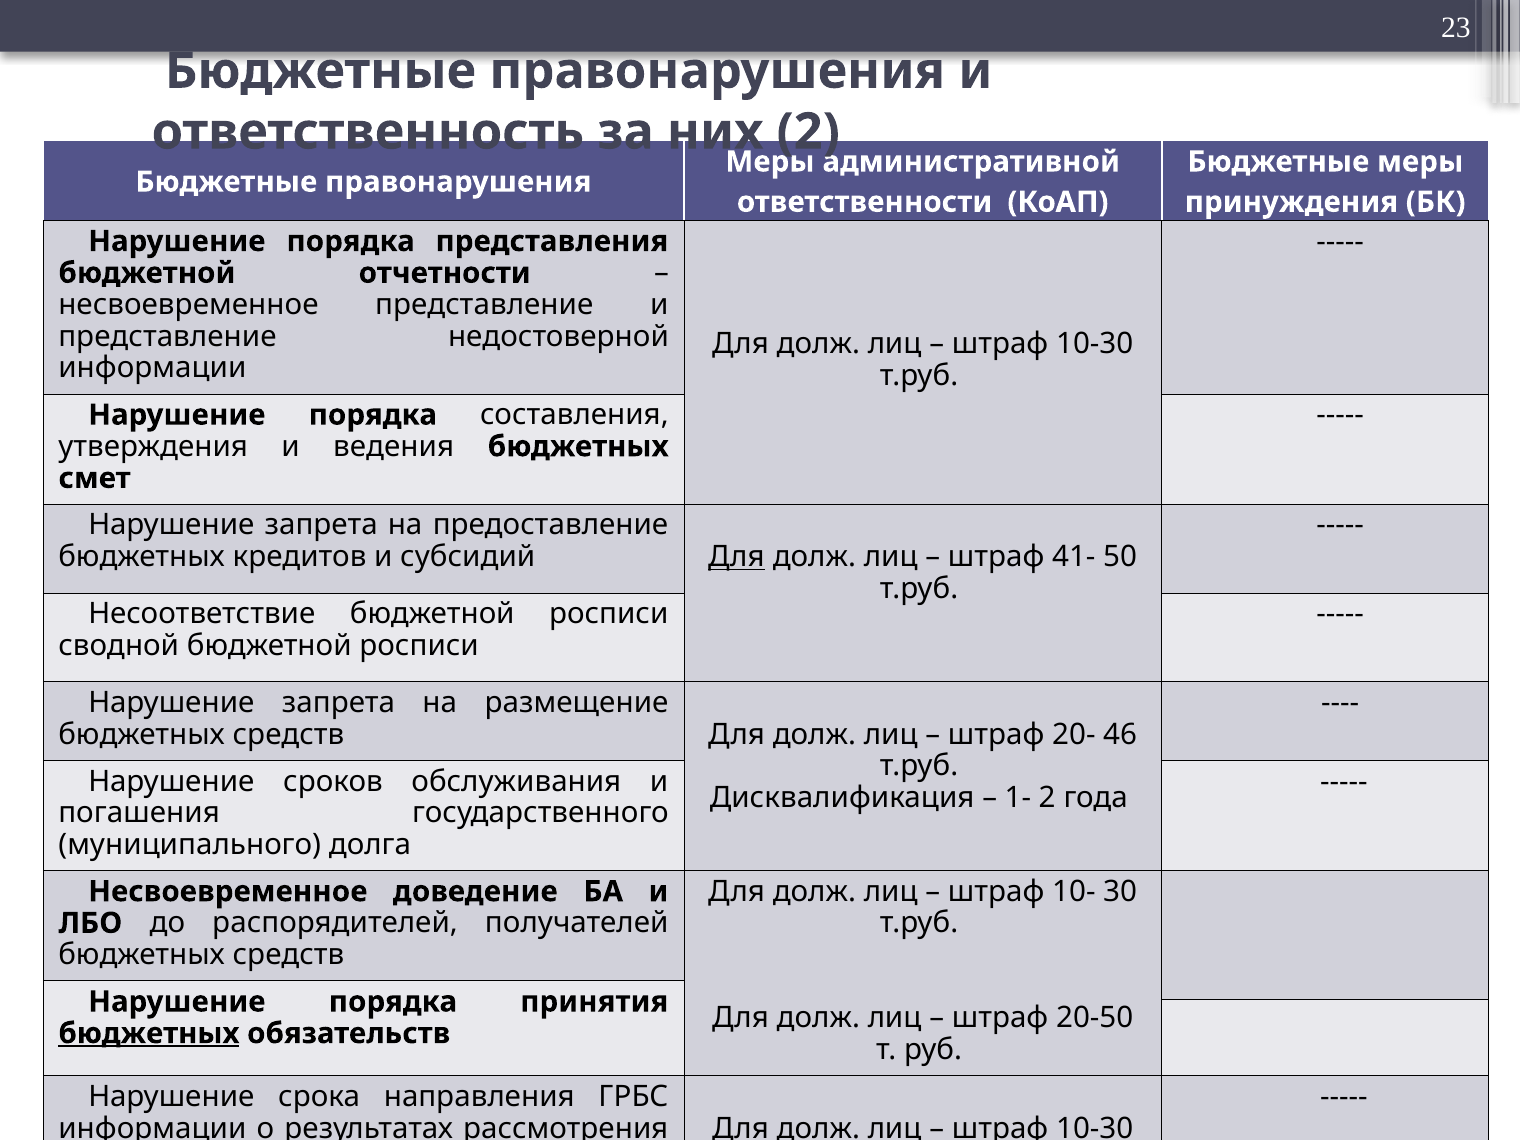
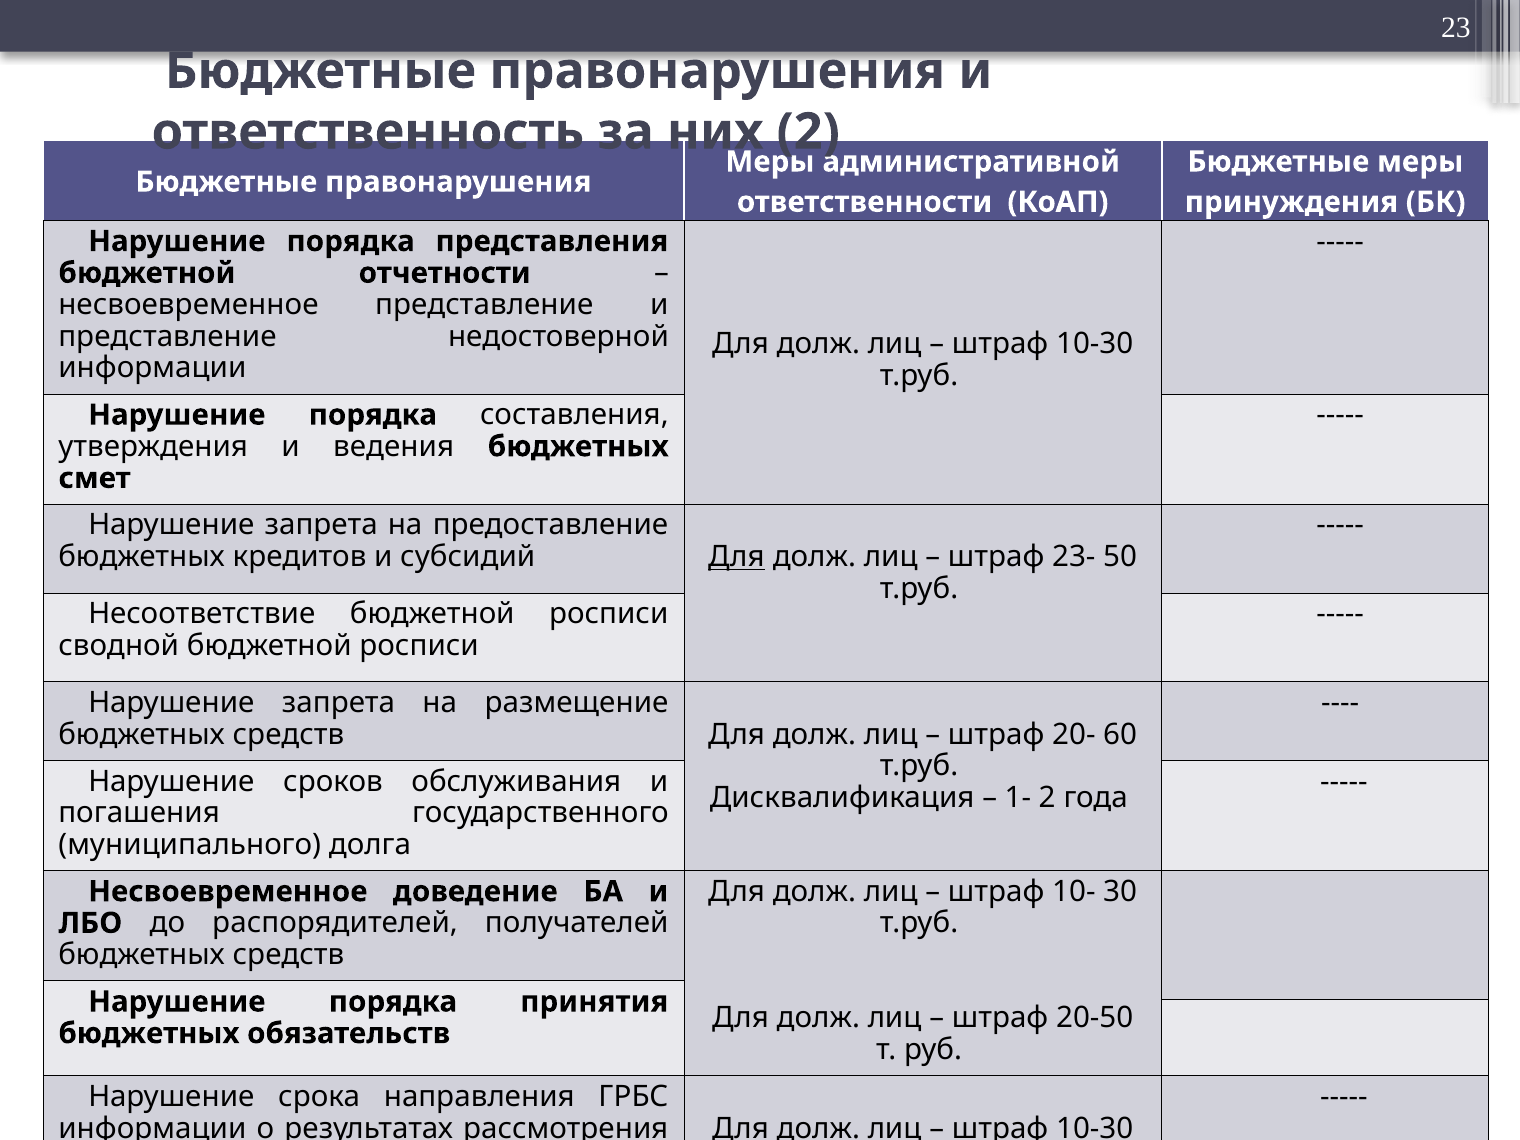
41-: 41- -> 23-
46: 46 -> 60
бюджетных at (149, 1033) underline: present -> none
